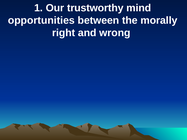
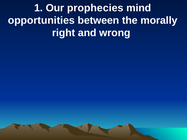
trustworthy: trustworthy -> prophecies
